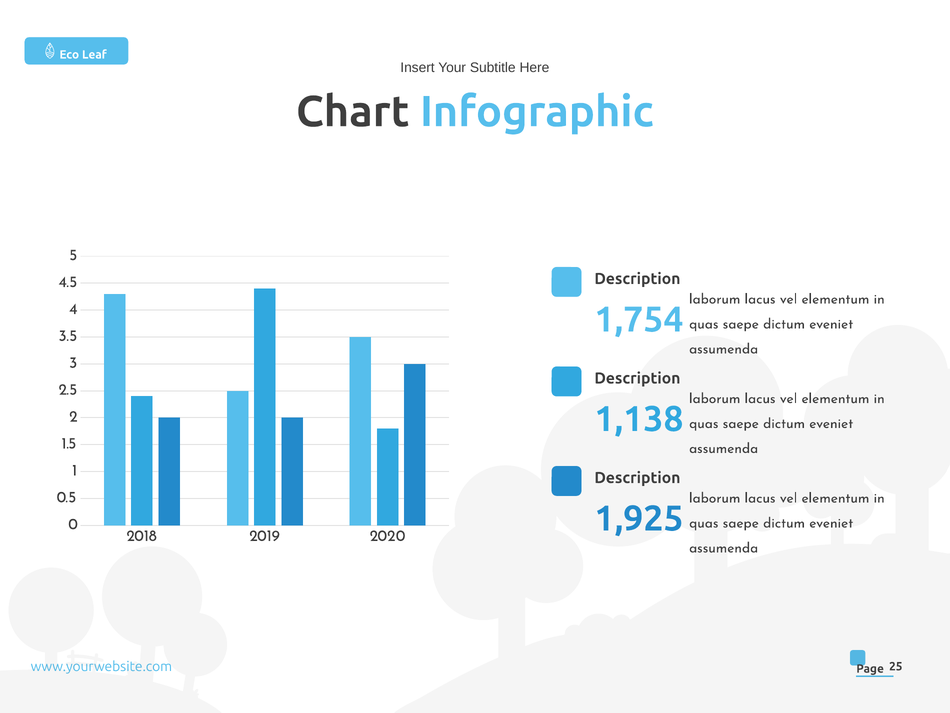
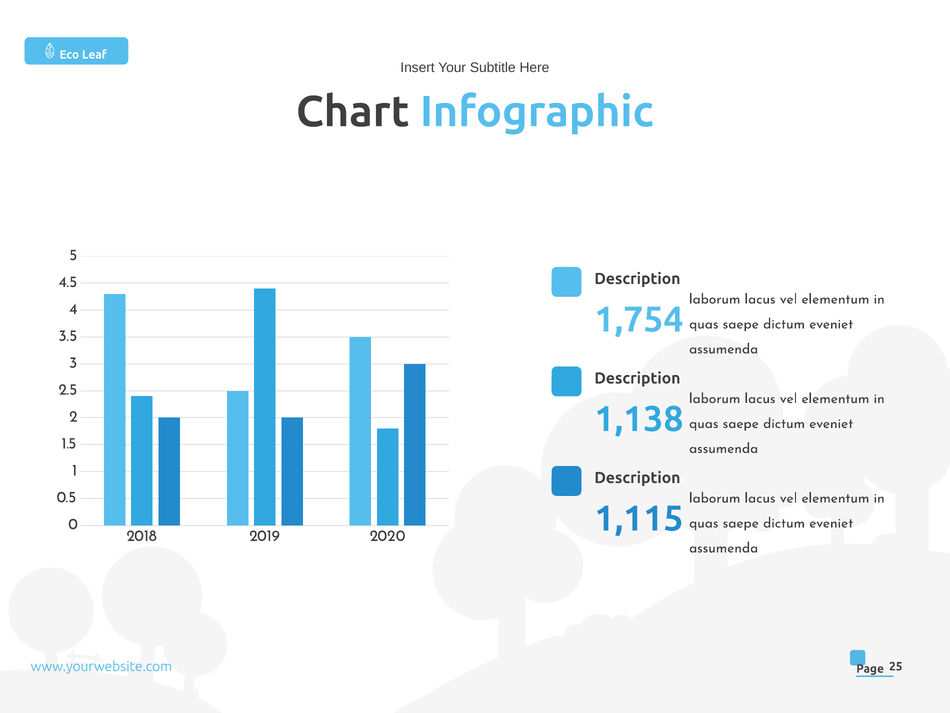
1,925: 1,925 -> 1,115
